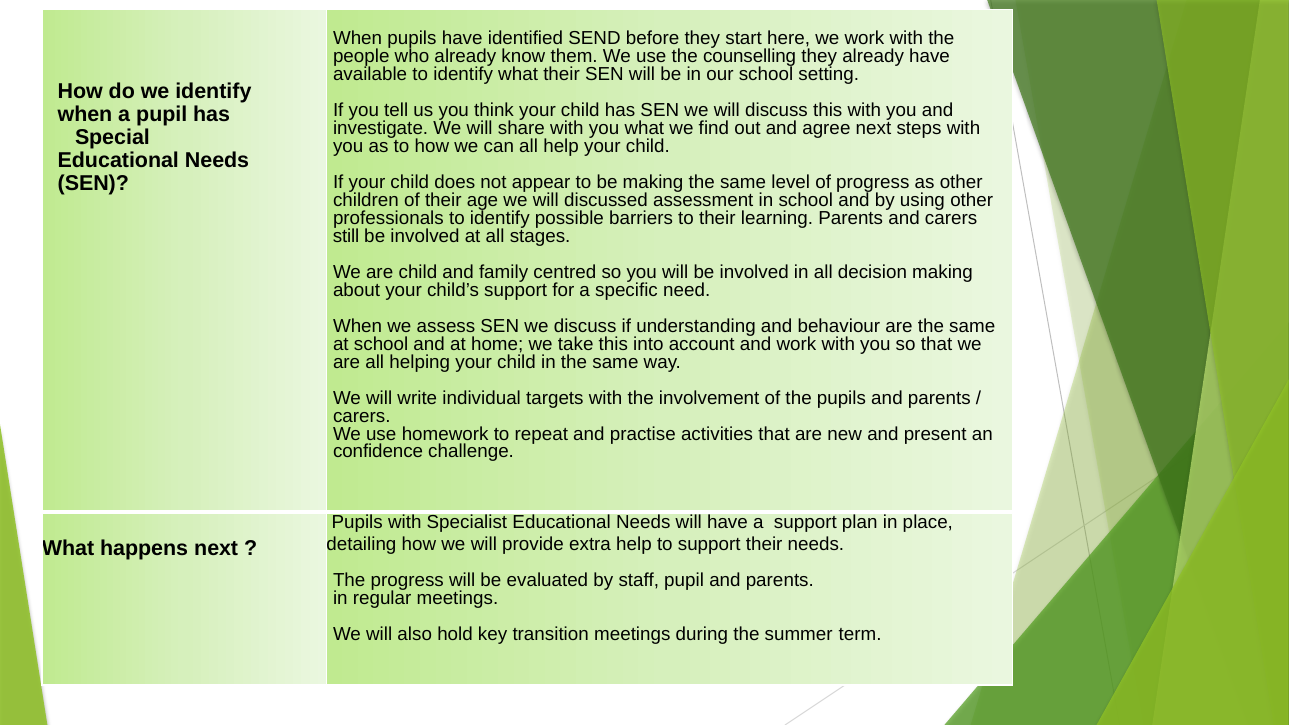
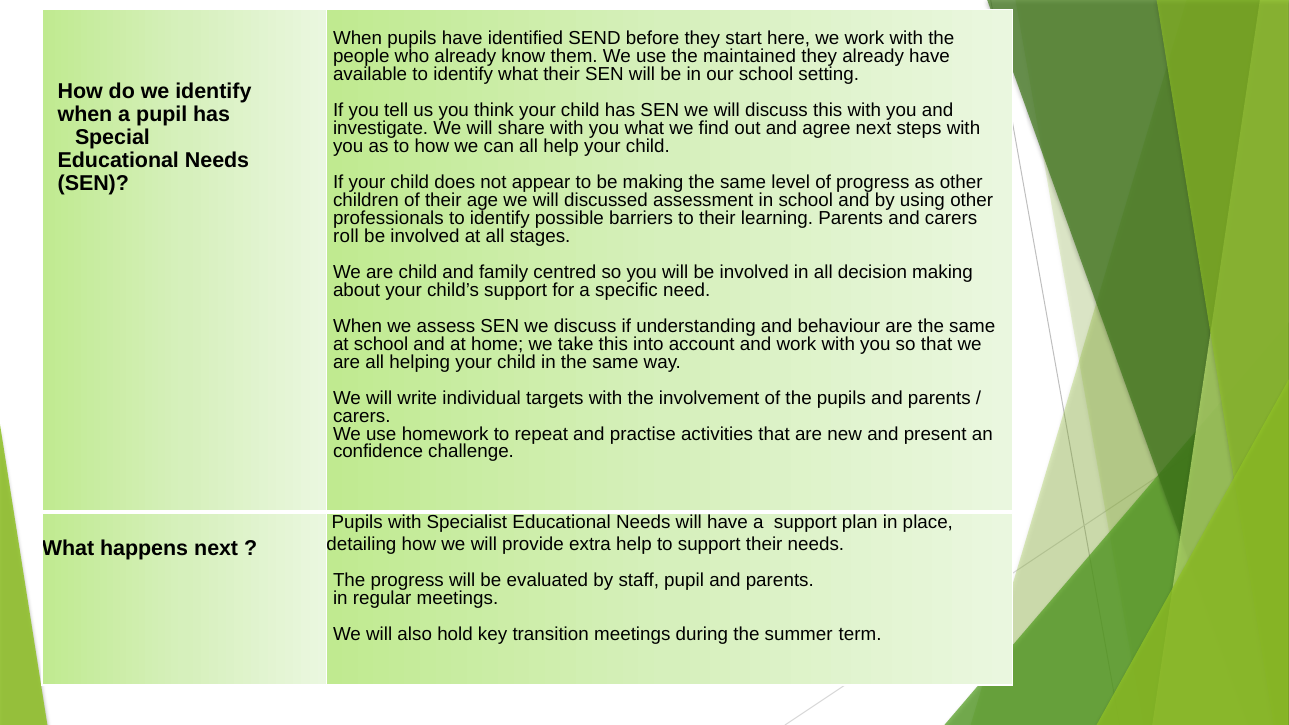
counselling: counselling -> maintained
still: still -> roll
